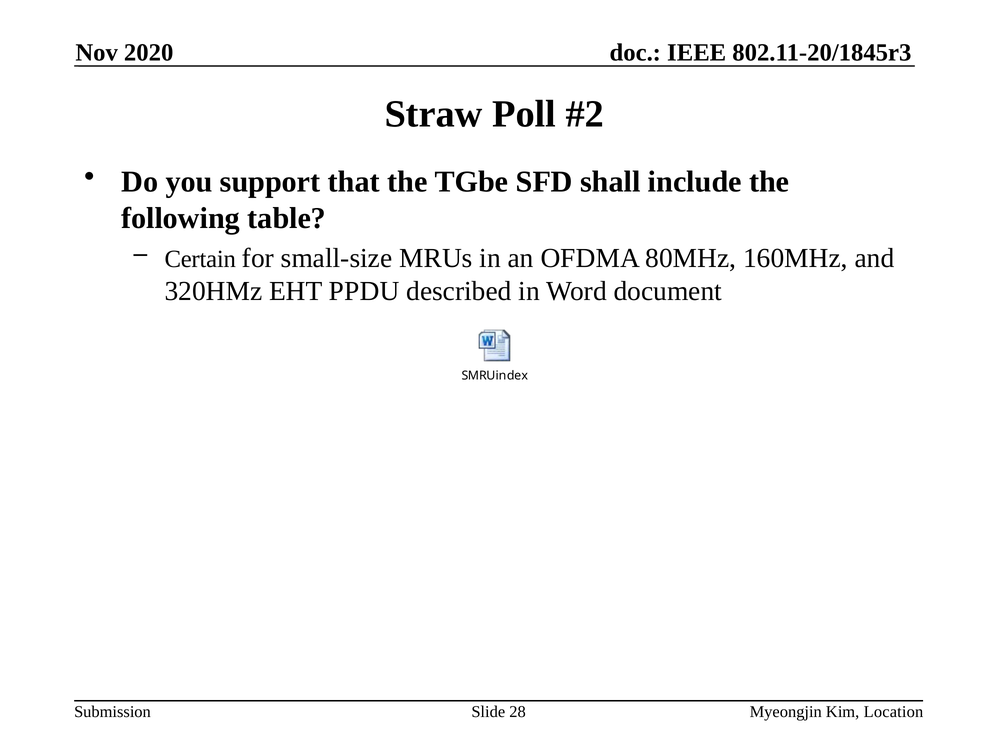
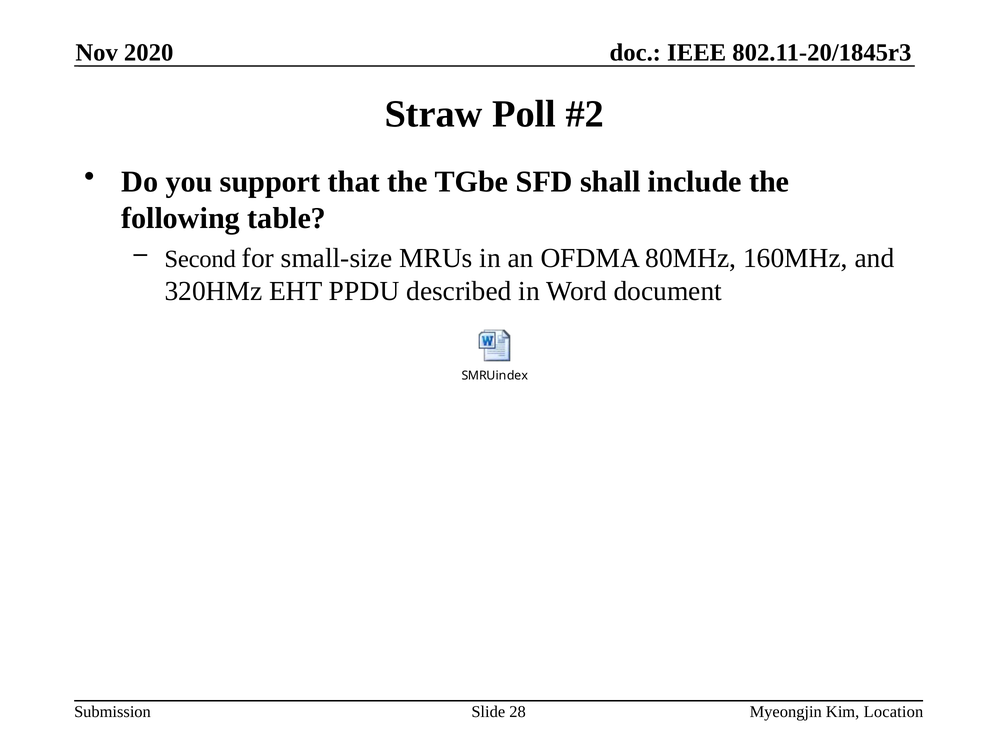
Certain: Certain -> Second
